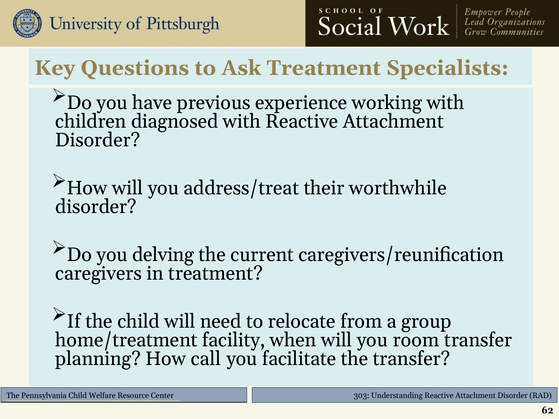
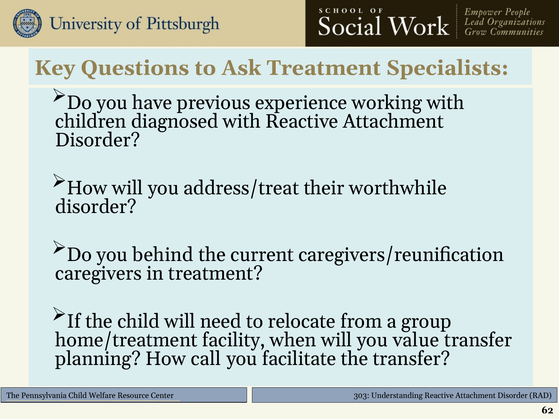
delving: delving -> behind
room: room -> value
